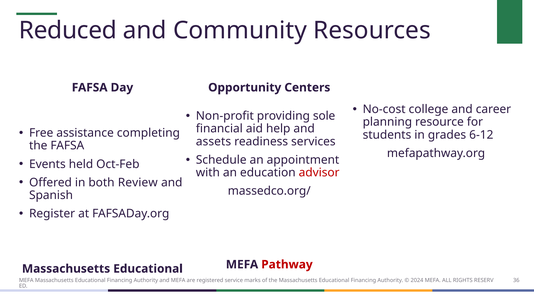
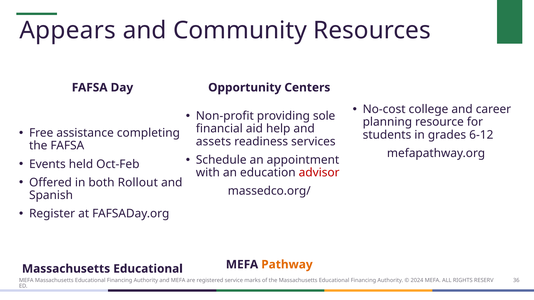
Reduced: Reduced -> Appears
Review: Review -> Rollout
Pathway colour: red -> orange
